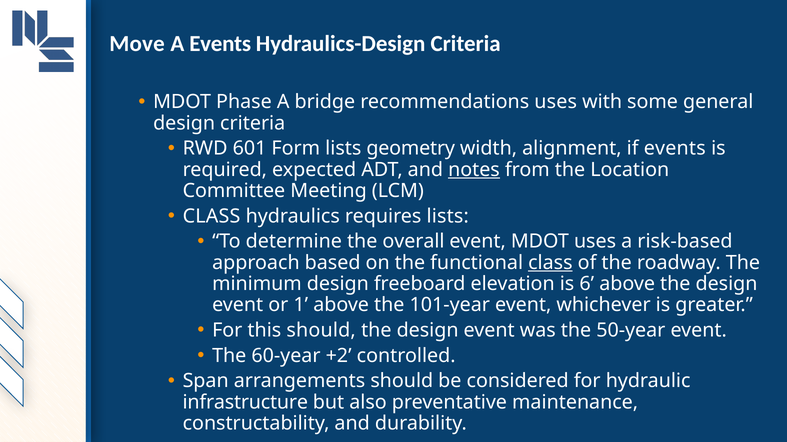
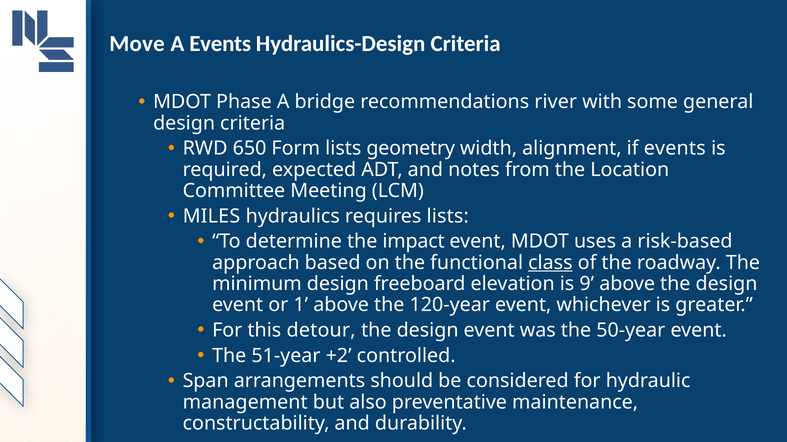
recommendations uses: uses -> river
601: 601 -> 650
notes underline: present -> none
CLASS at (211, 216): CLASS -> MILES
overall: overall -> impact
6: 6 -> 9
101-year: 101-year -> 120-year
this should: should -> detour
60-year: 60-year -> 51-year
infrastructure: infrastructure -> management
